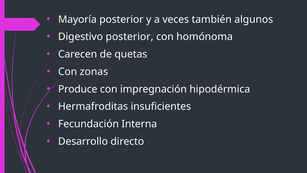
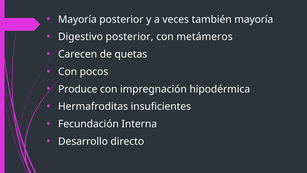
también algunos: algunos -> mayoría
homónoma: homónoma -> metámeros
zonas: zonas -> pocos
